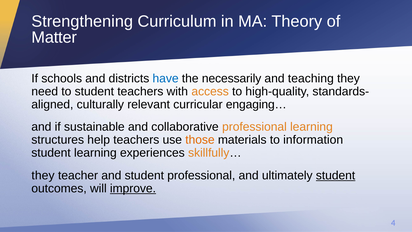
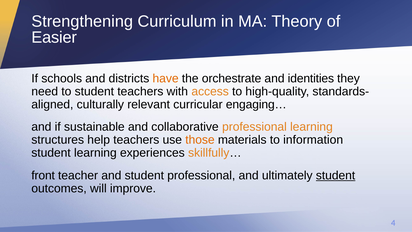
Matter: Matter -> Easier
have colour: blue -> orange
necessarily: necessarily -> orchestrate
teaching: teaching -> identities
they at (43, 175): they -> front
improve underline: present -> none
